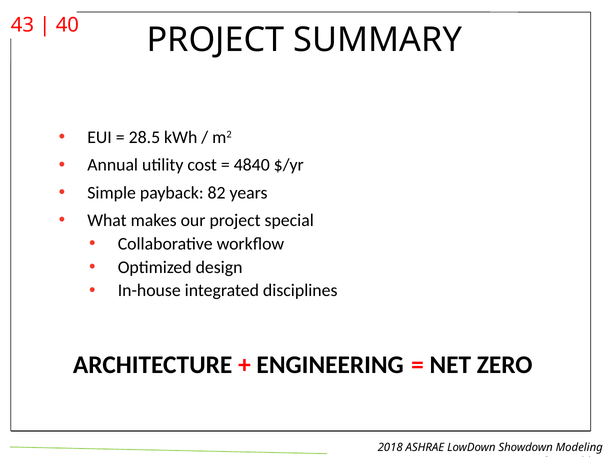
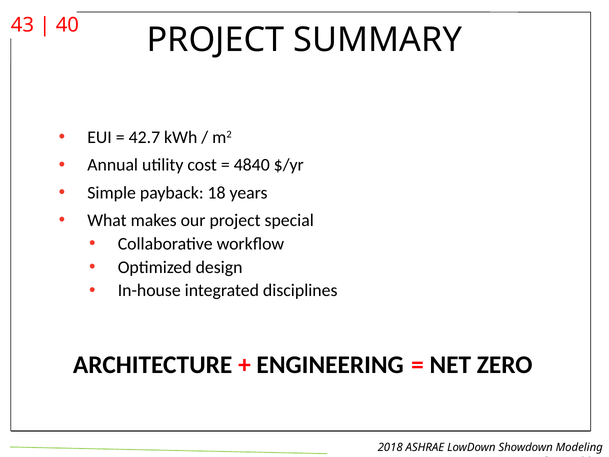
28.5: 28.5 -> 42.7
82: 82 -> 18
